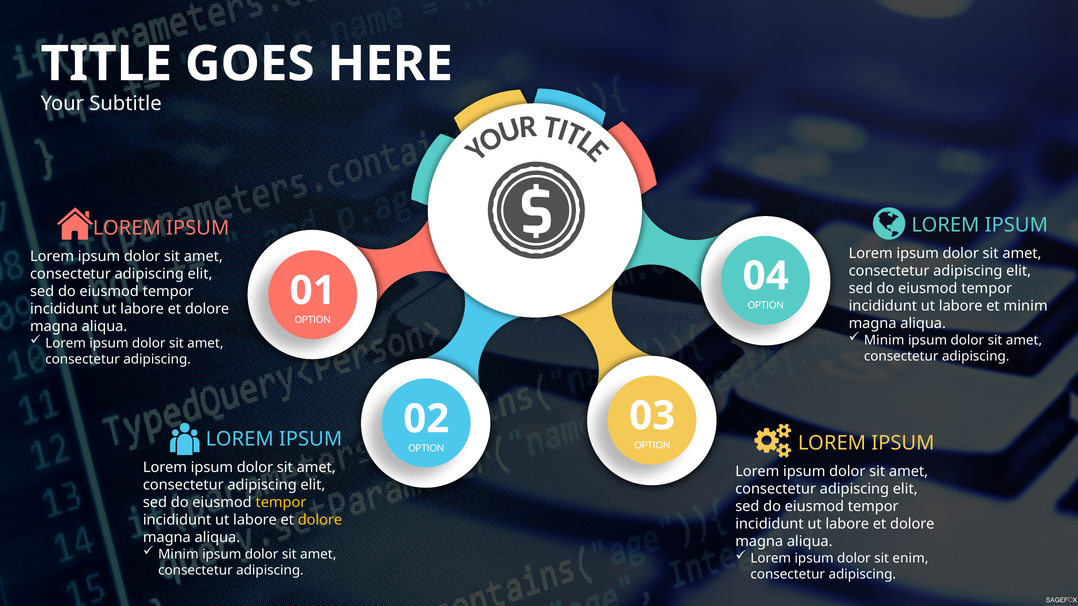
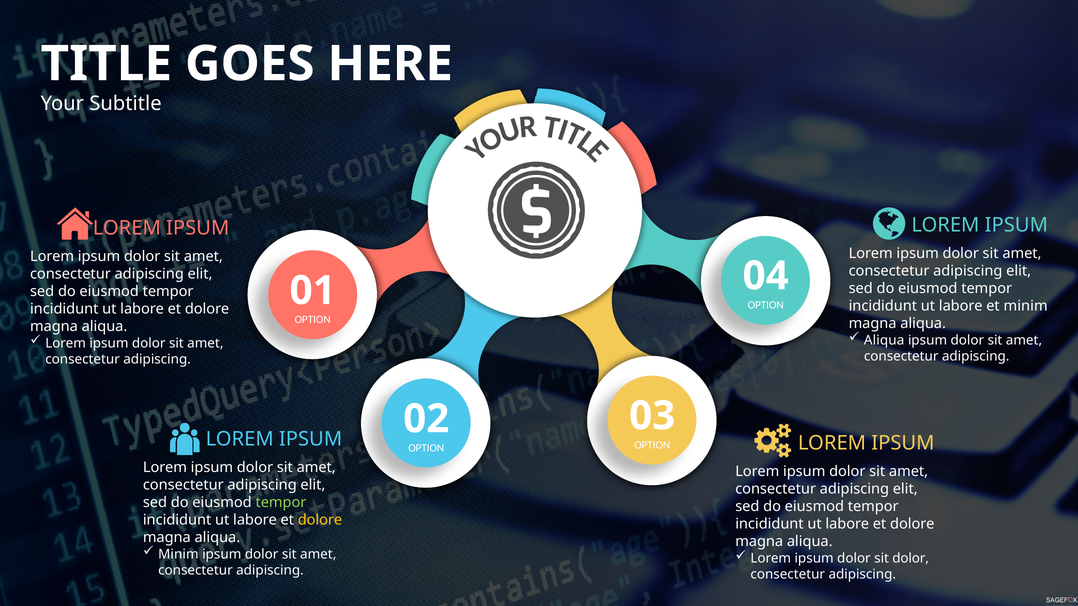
Minim at (884, 340): Minim -> Aliqua
tempor at (281, 503) colour: yellow -> light green
sit enim: enim -> dolor
